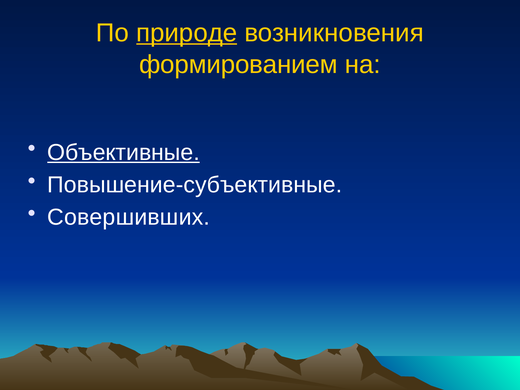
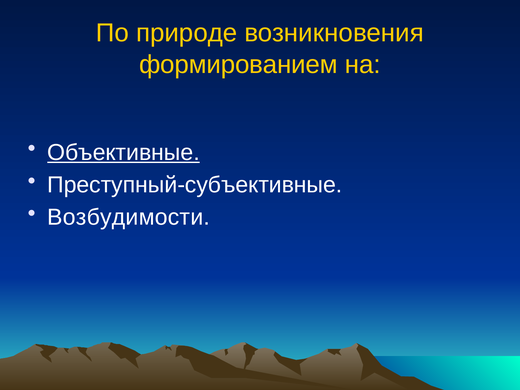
природе underline: present -> none
Повышение-субъективные: Повышение-субъективные -> Преступный-субъективные
Совершивших: Совершивших -> Возбудимости
